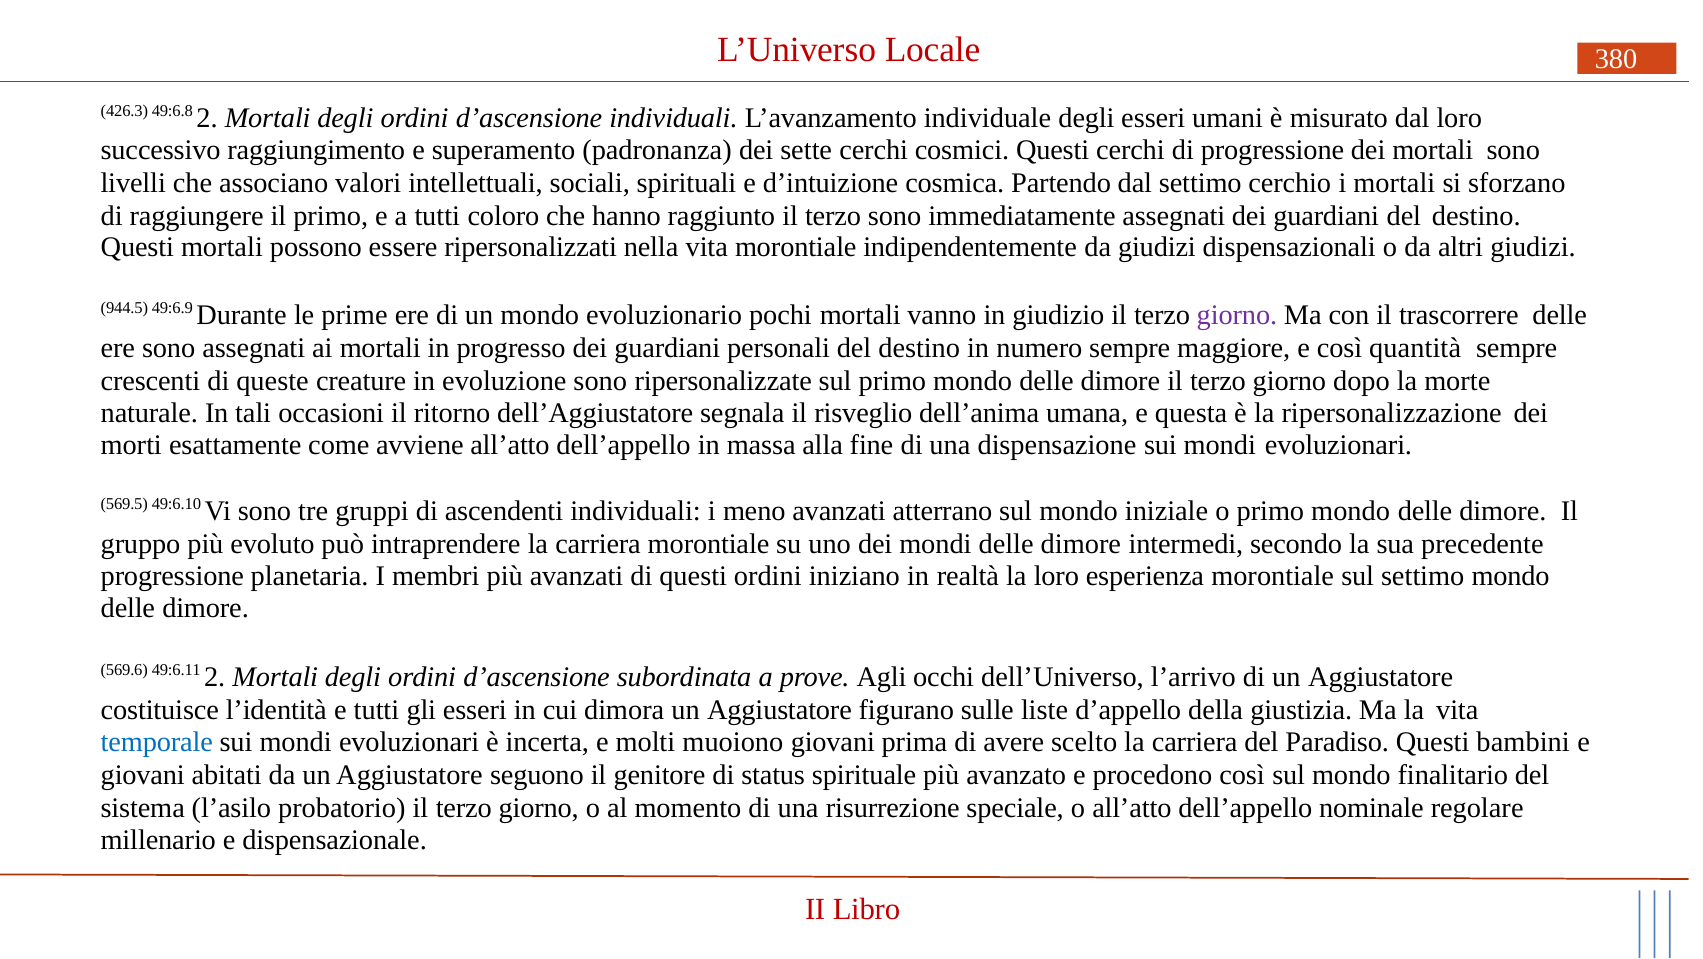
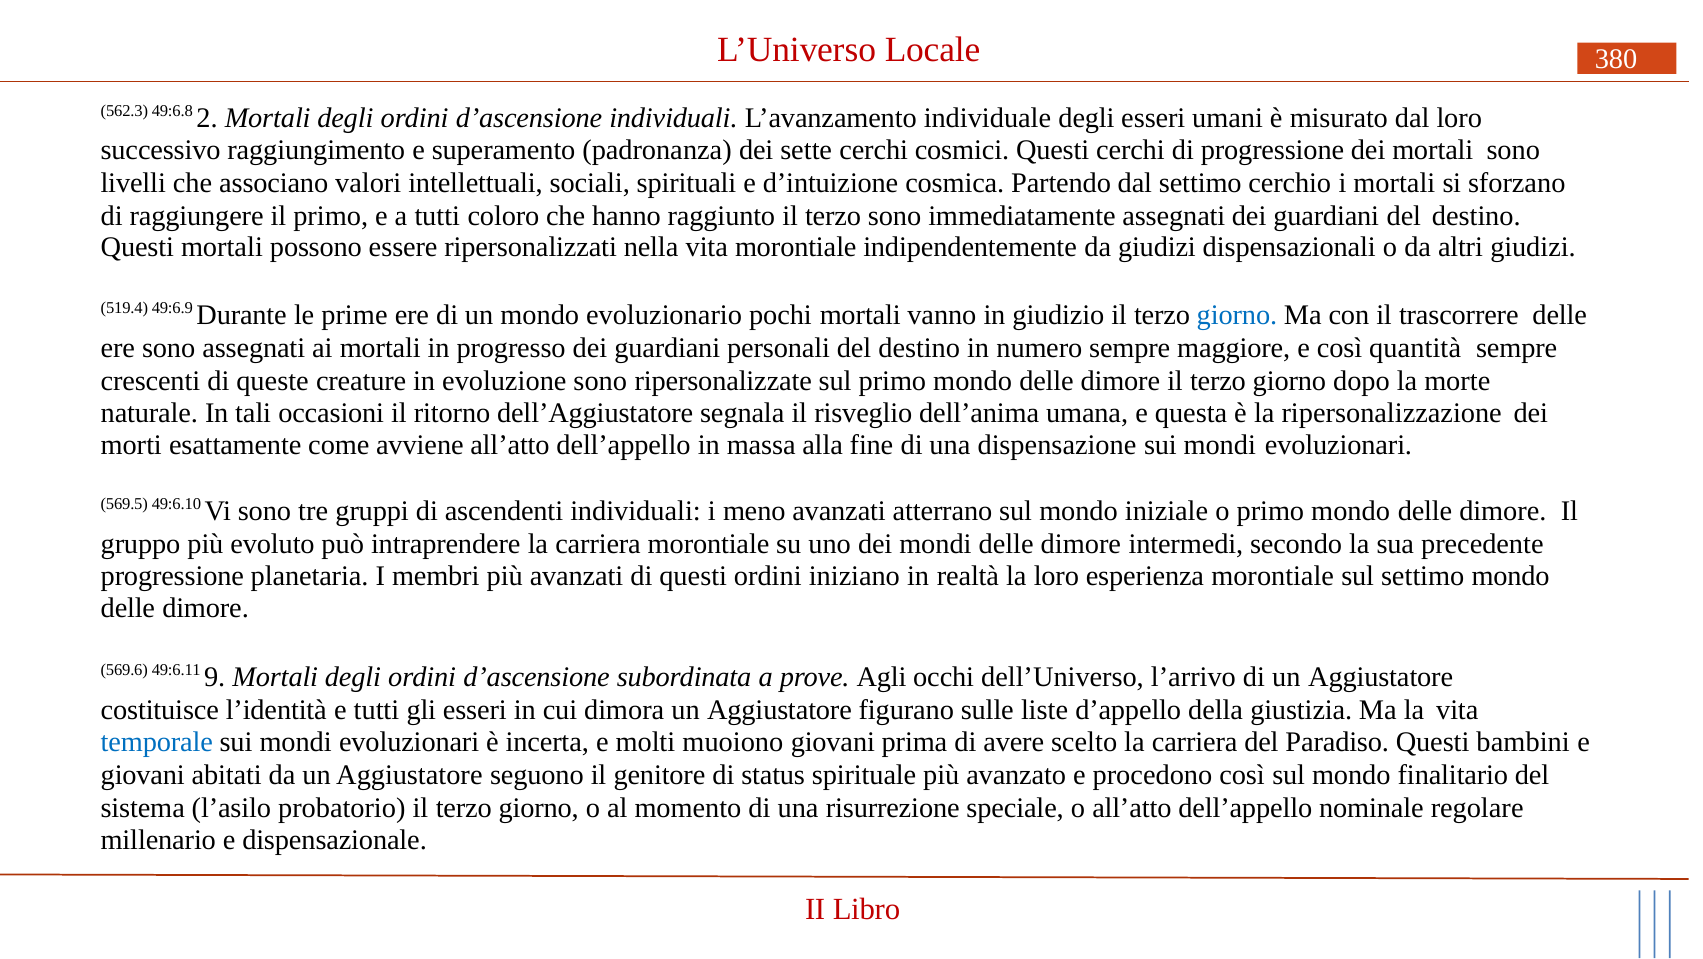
426.3: 426.3 -> 562.3
944.5: 944.5 -> 519.4
giorno at (1237, 315) colour: purple -> blue
49:6.11 2: 2 -> 9
